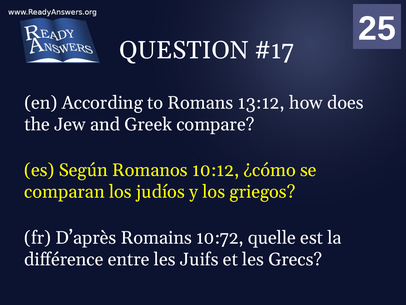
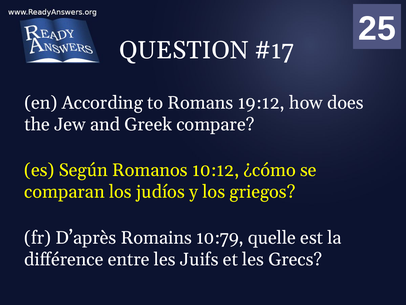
13:12: 13:12 -> 19:12
10:72: 10:72 -> 10:79
